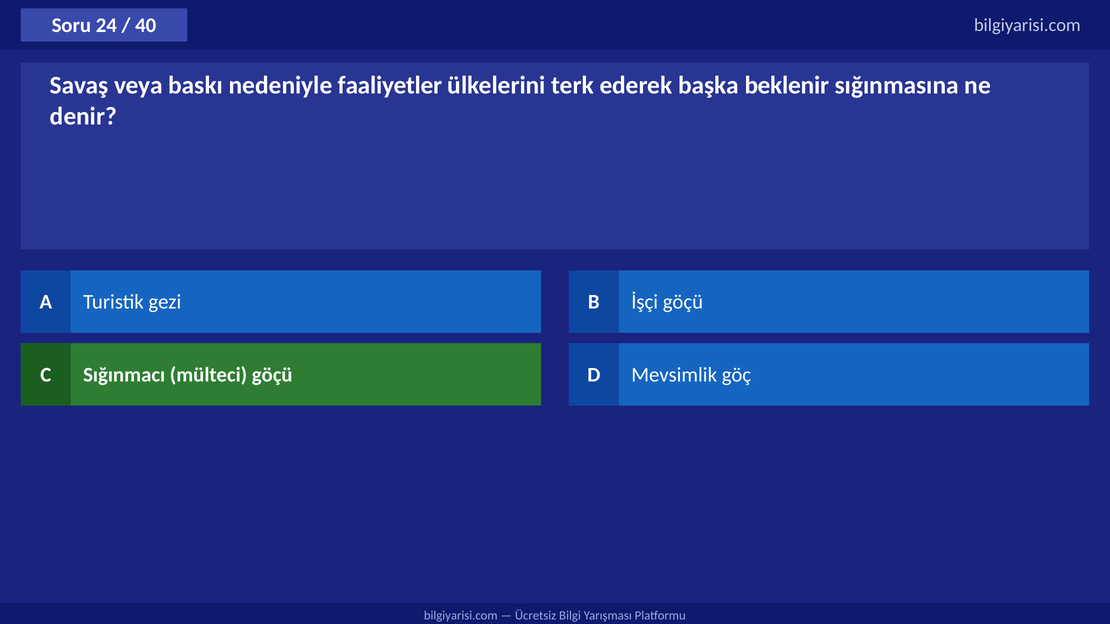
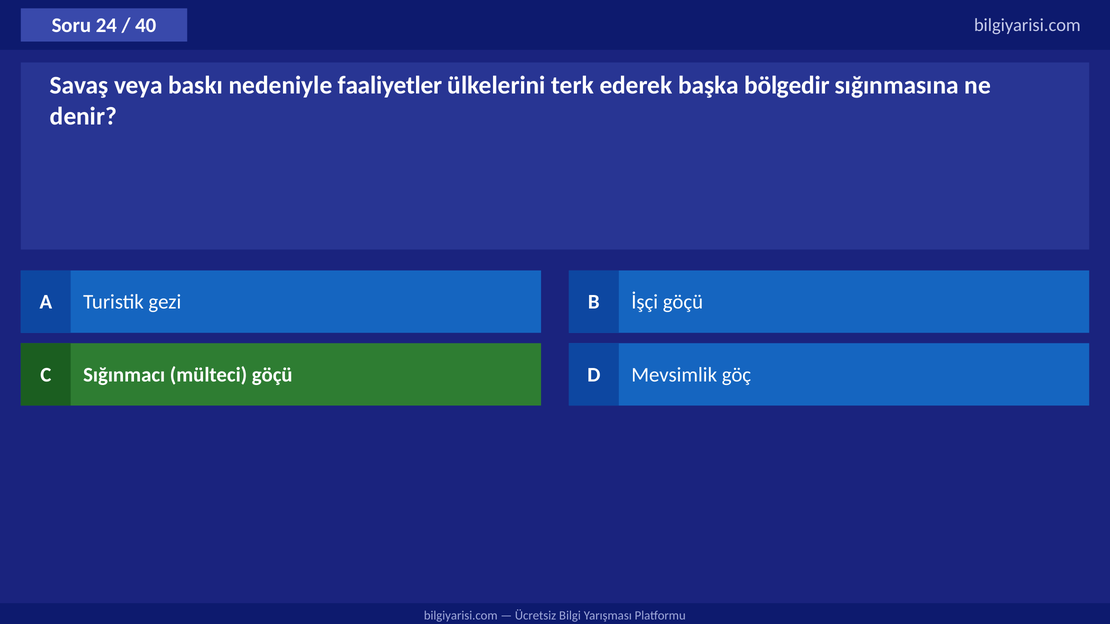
beklenir: beklenir -> bölgedir
